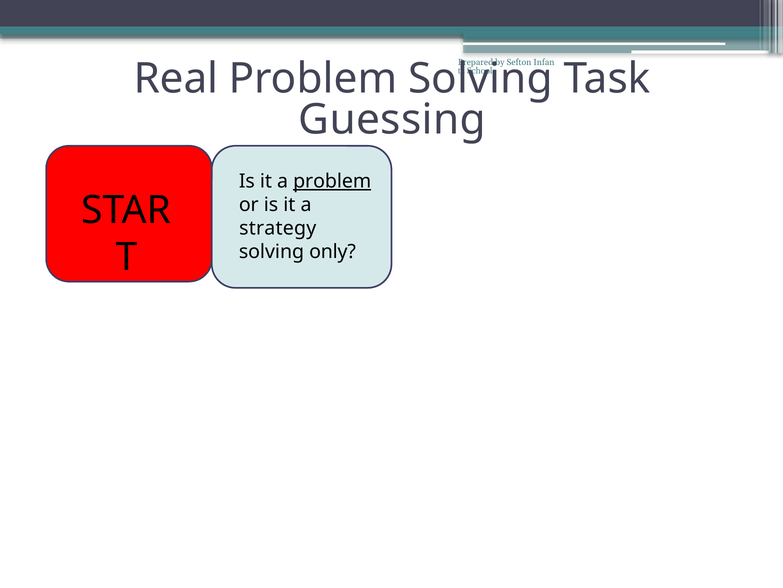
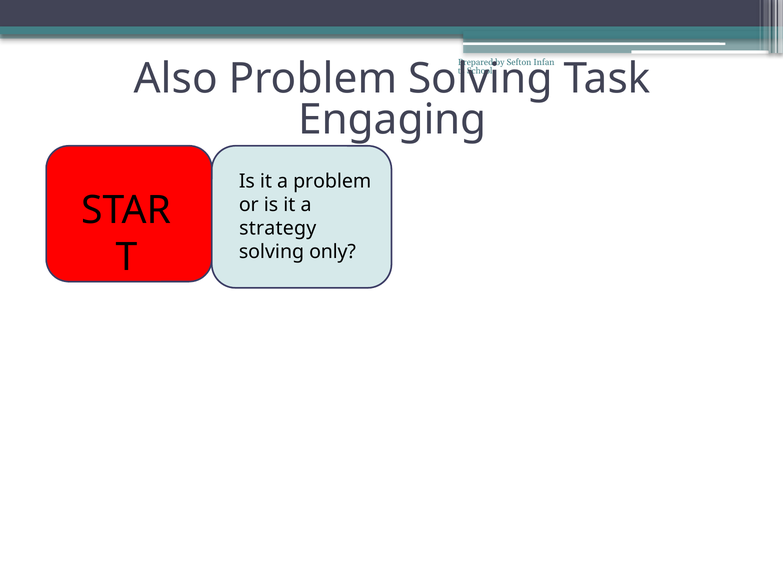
Real: Real -> Also
Guessing: Guessing -> Engaging
problem at (332, 181) underline: present -> none
